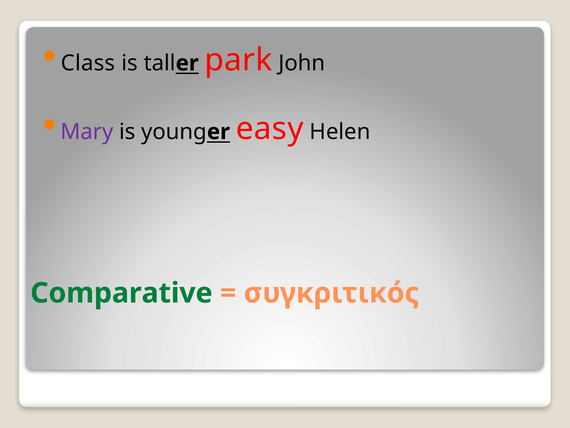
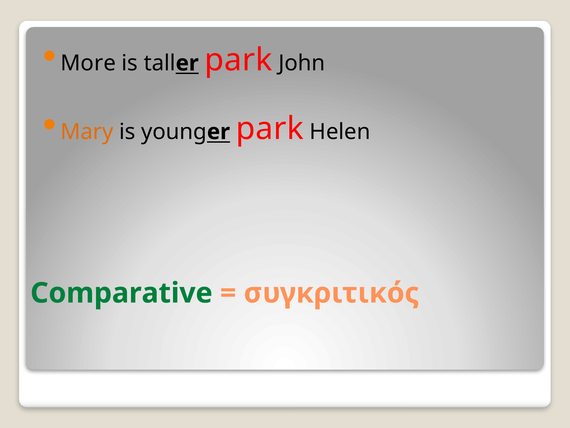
Class: Class -> More
Mary colour: purple -> orange
easy at (270, 129): easy -> park
